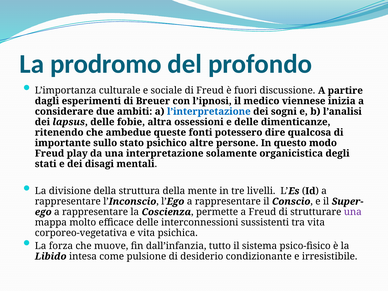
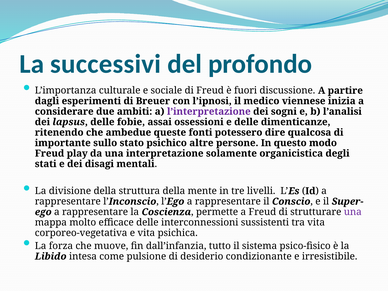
prodromo: prodromo -> successivi
l’interpretazione colour: blue -> purple
altra: altra -> assai
